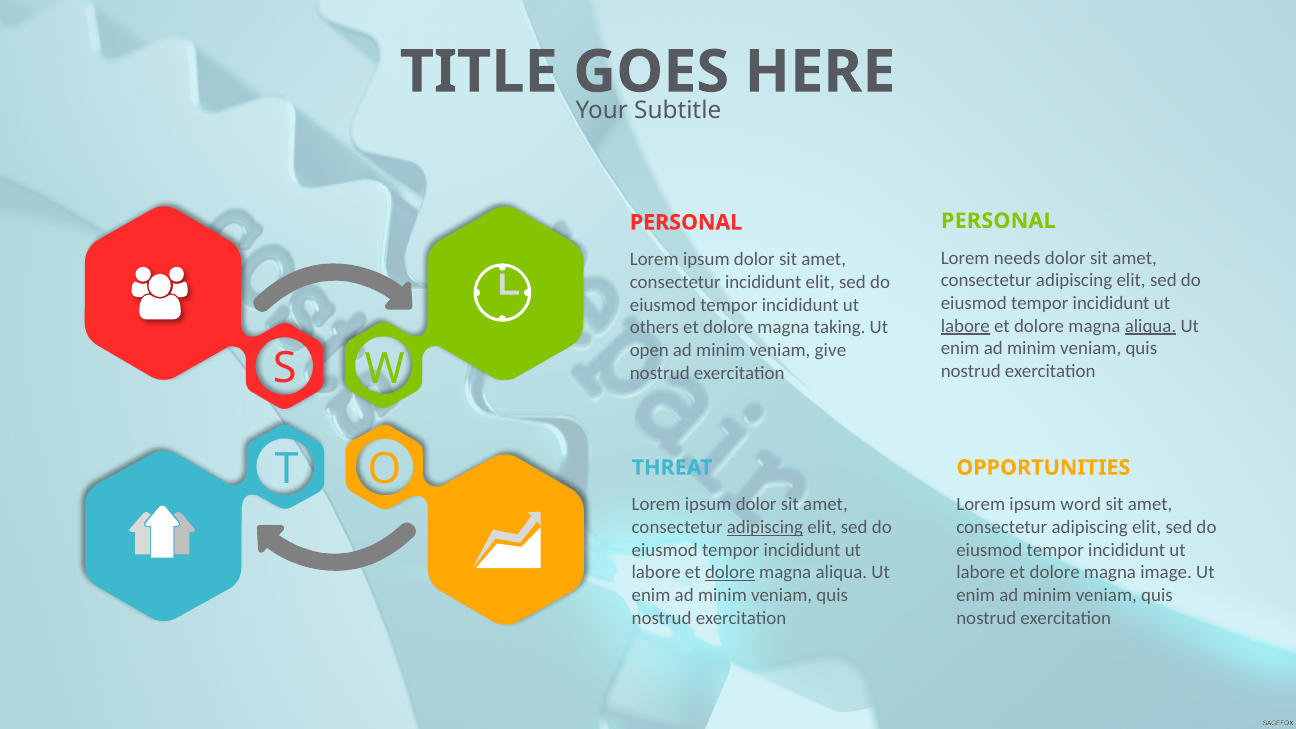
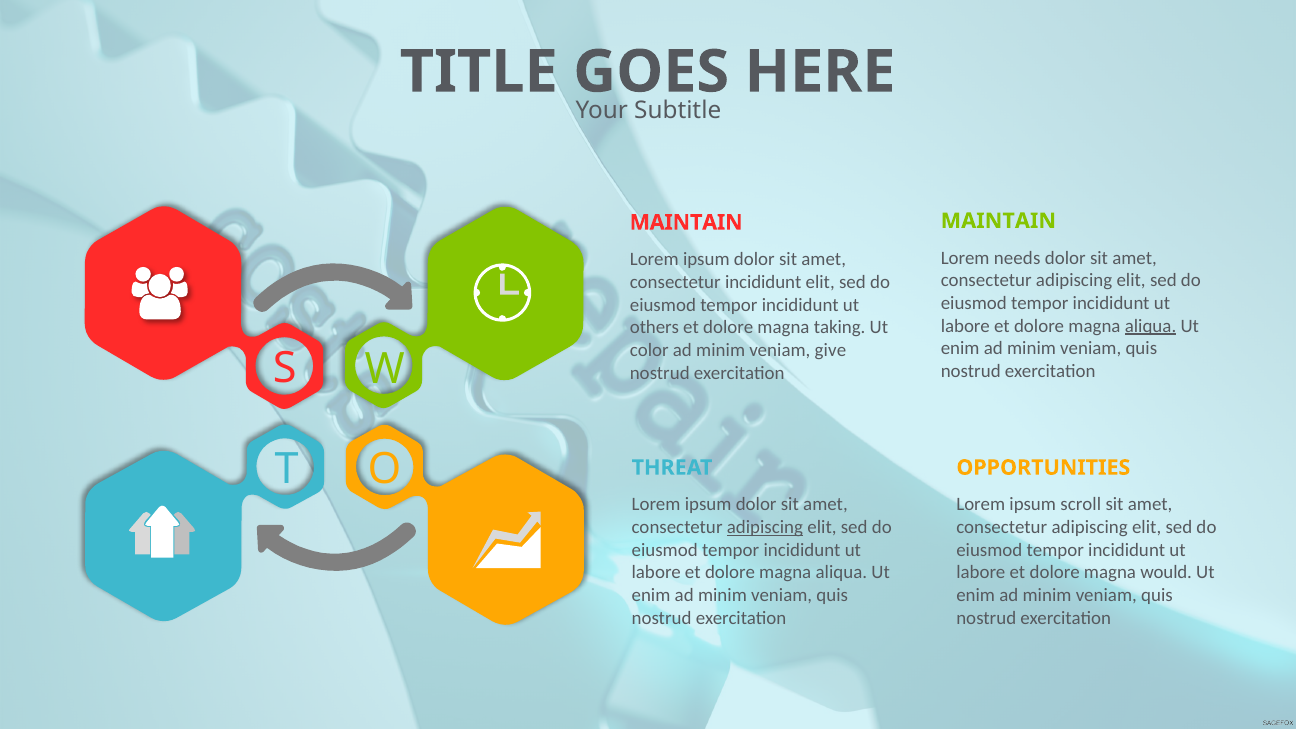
PERSONAL at (998, 221): PERSONAL -> MAINTAIN
PERSONAL at (686, 222): PERSONAL -> MAINTAIN
labore at (965, 326) underline: present -> none
open: open -> color
word: word -> scroll
dolore at (730, 573) underline: present -> none
image: image -> would
